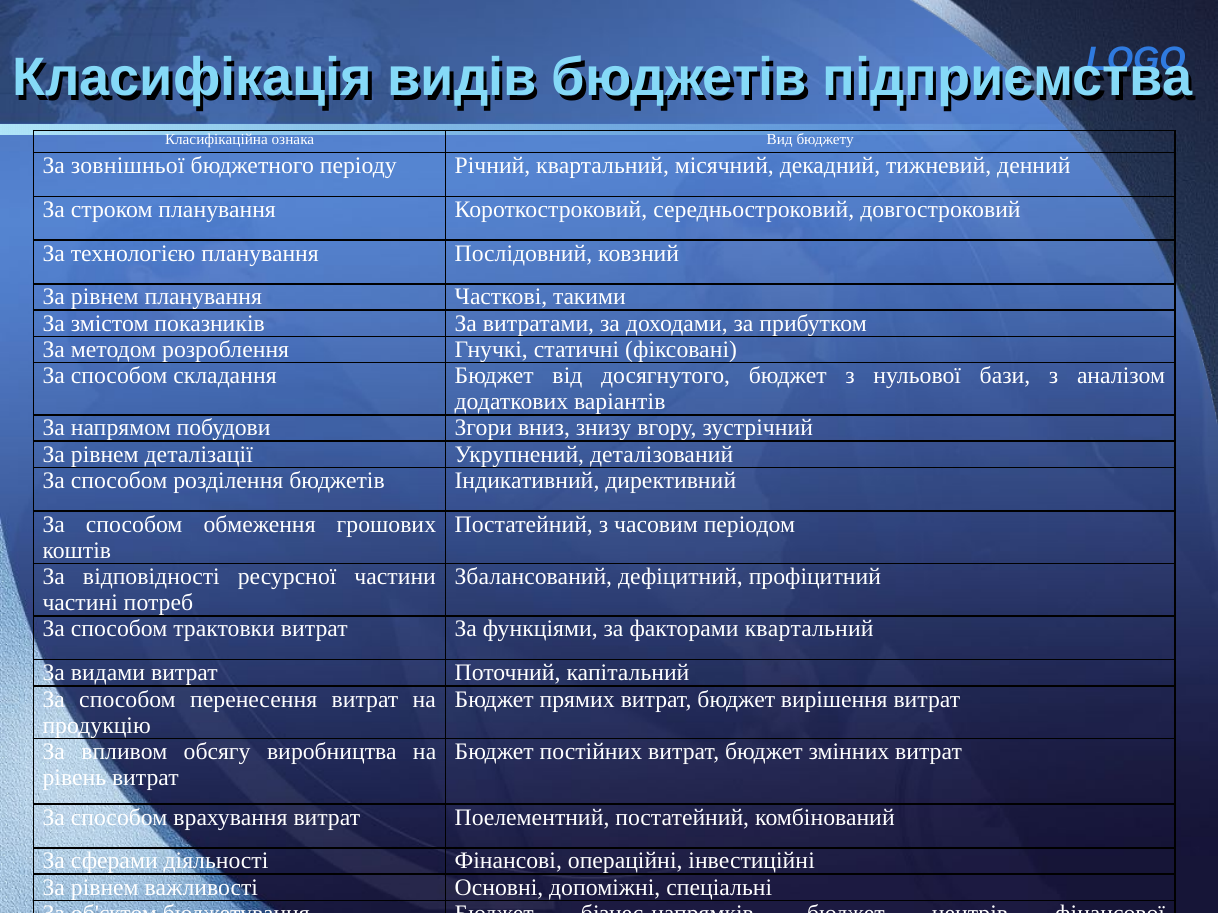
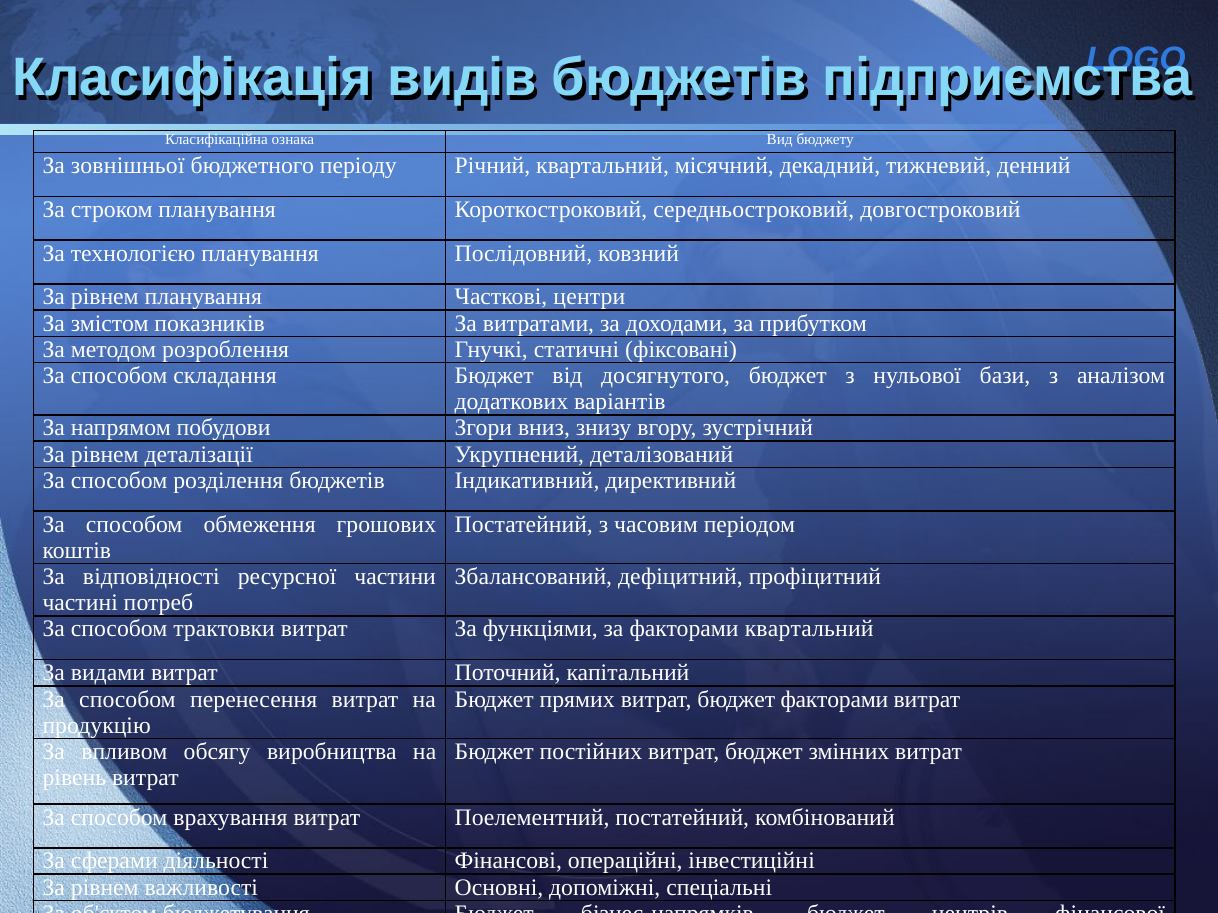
такими: такими -> центри
бюджет вирішення: вирішення -> факторами
